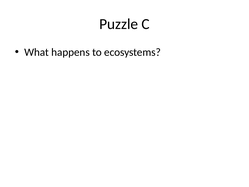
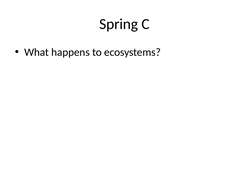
Puzzle: Puzzle -> Spring
